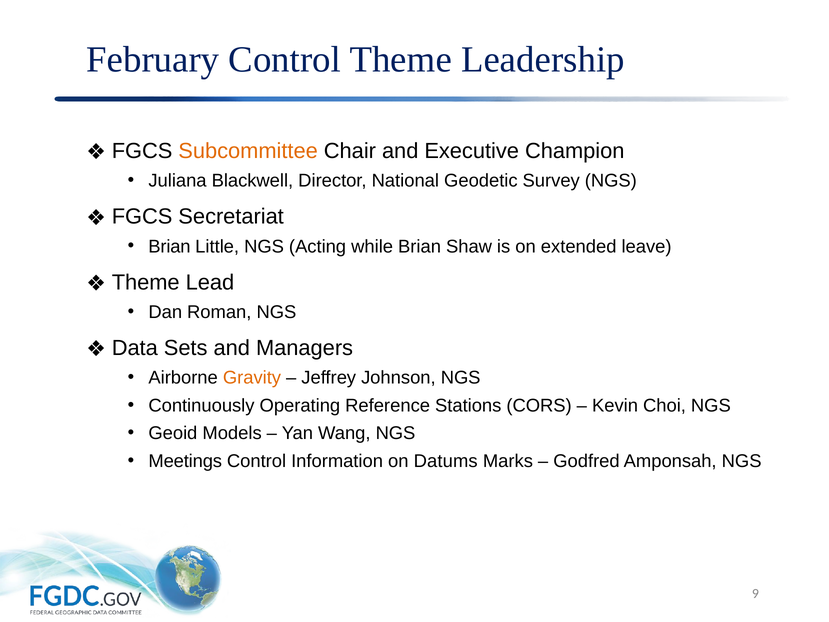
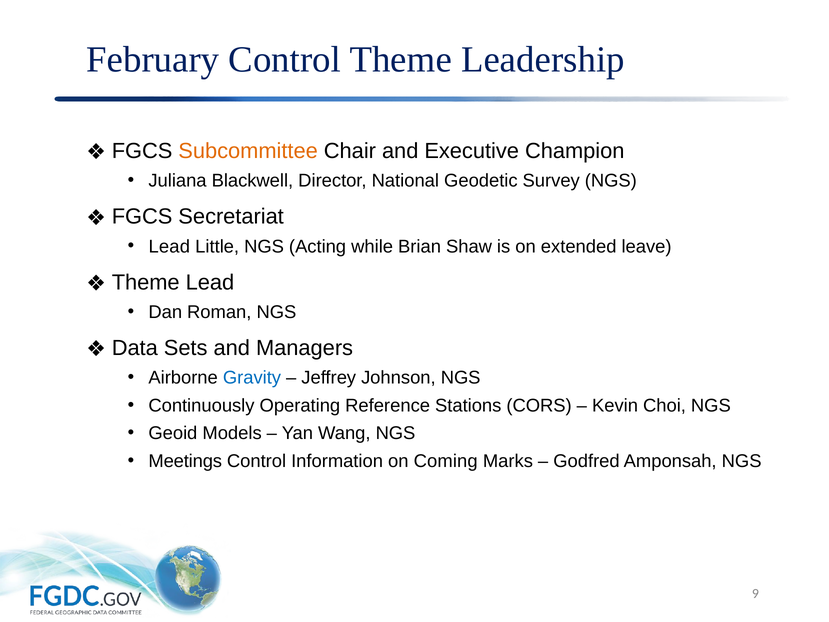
Brian at (169, 246): Brian -> Lead
Gravity colour: orange -> blue
Datums: Datums -> Coming
